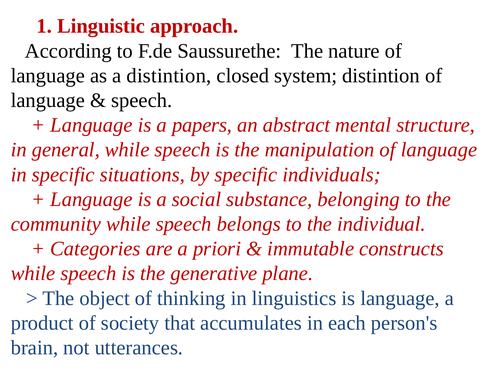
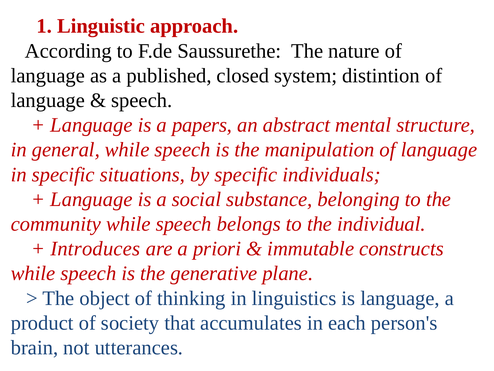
a distintion: distintion -> published
Categories: Categories -> Introduces
